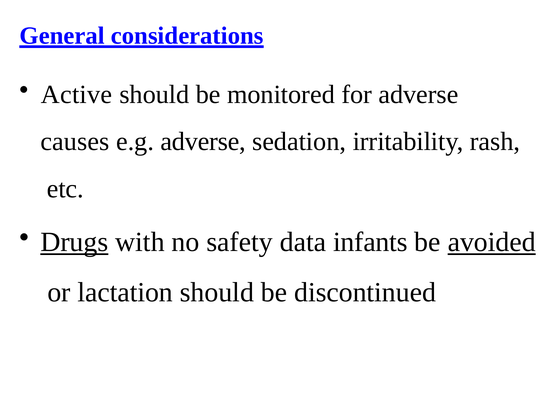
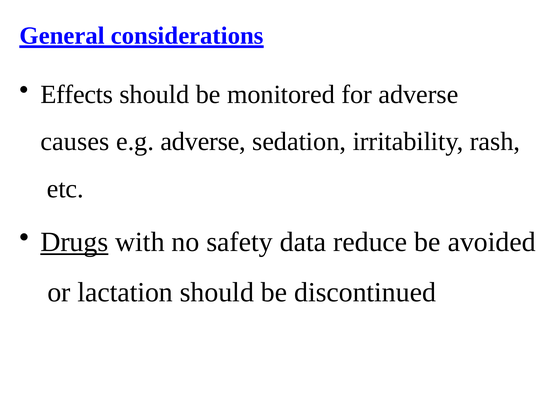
Active: Active -> Effects
infants: infants -> reduce
avoided underline: present -> none
